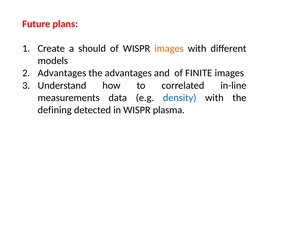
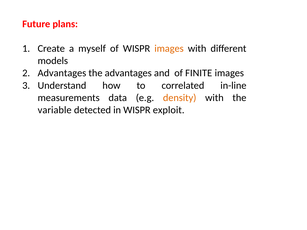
should: should -> myself
density colour: blue -> orange
defining: defining -> variable
plasma: plasma -> exploit
